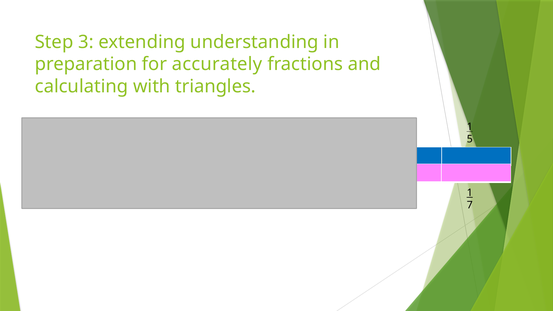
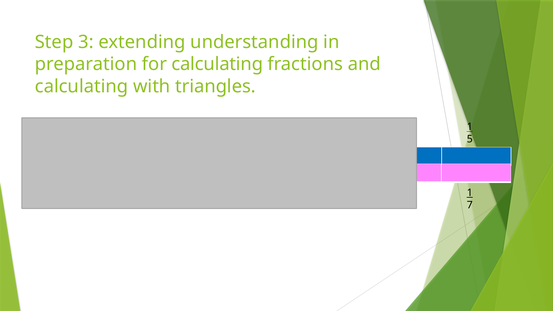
for accurately: accurately -> calculating
